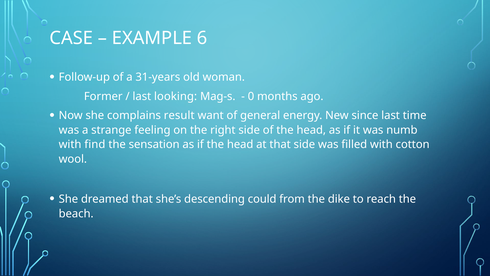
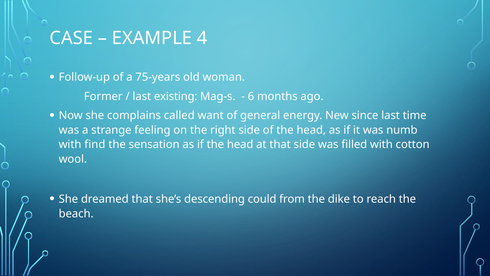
6: 6 -> 4
31-years: 31-years -> 75-years
looking: looking -> existing
0: 0 -> 6
result: result -> called
